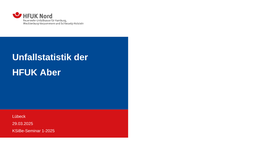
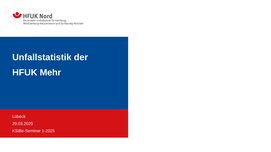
Aber: Aber -> Mehr
